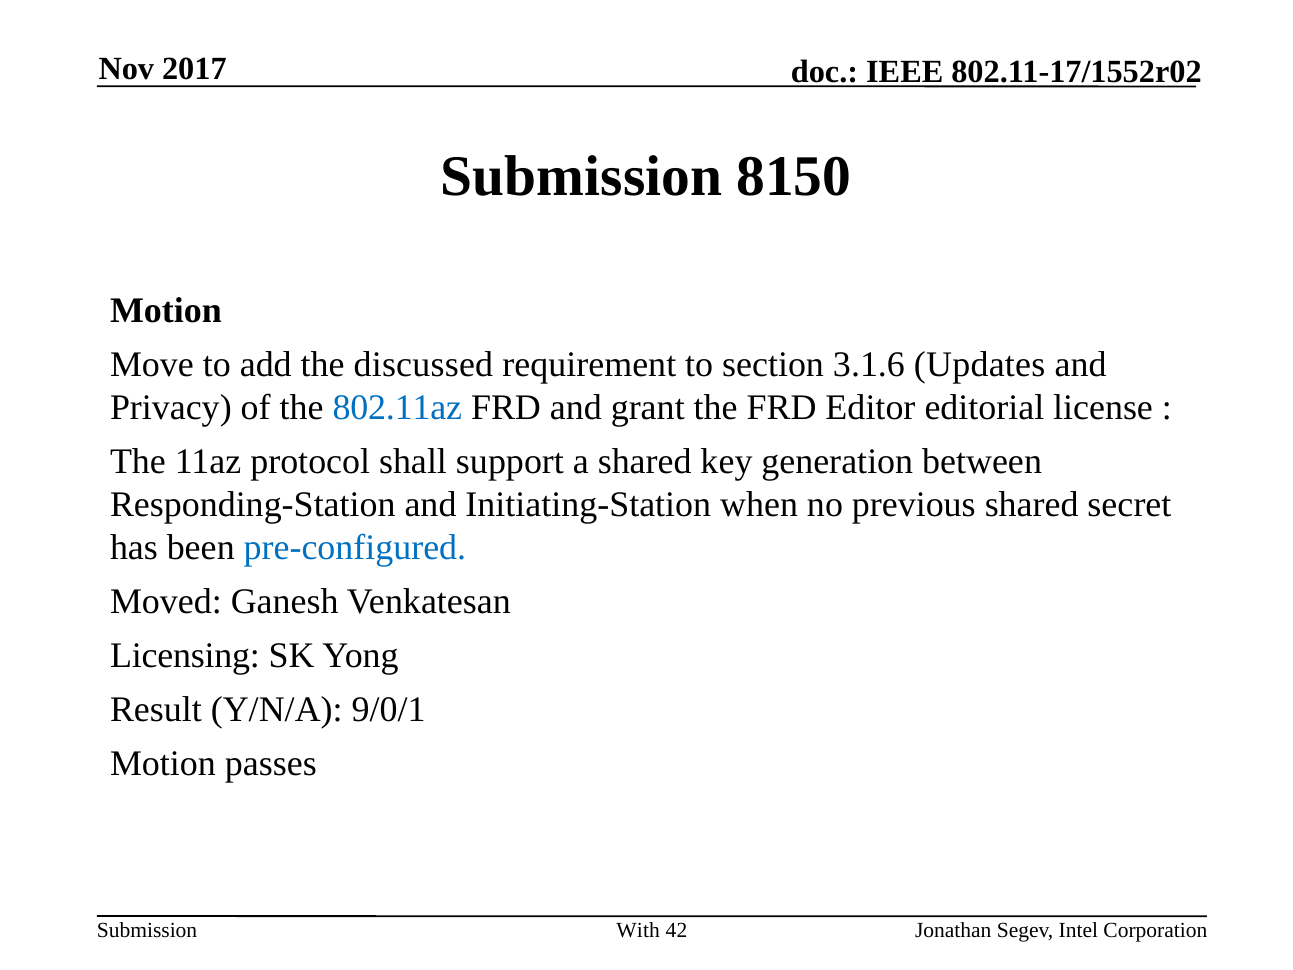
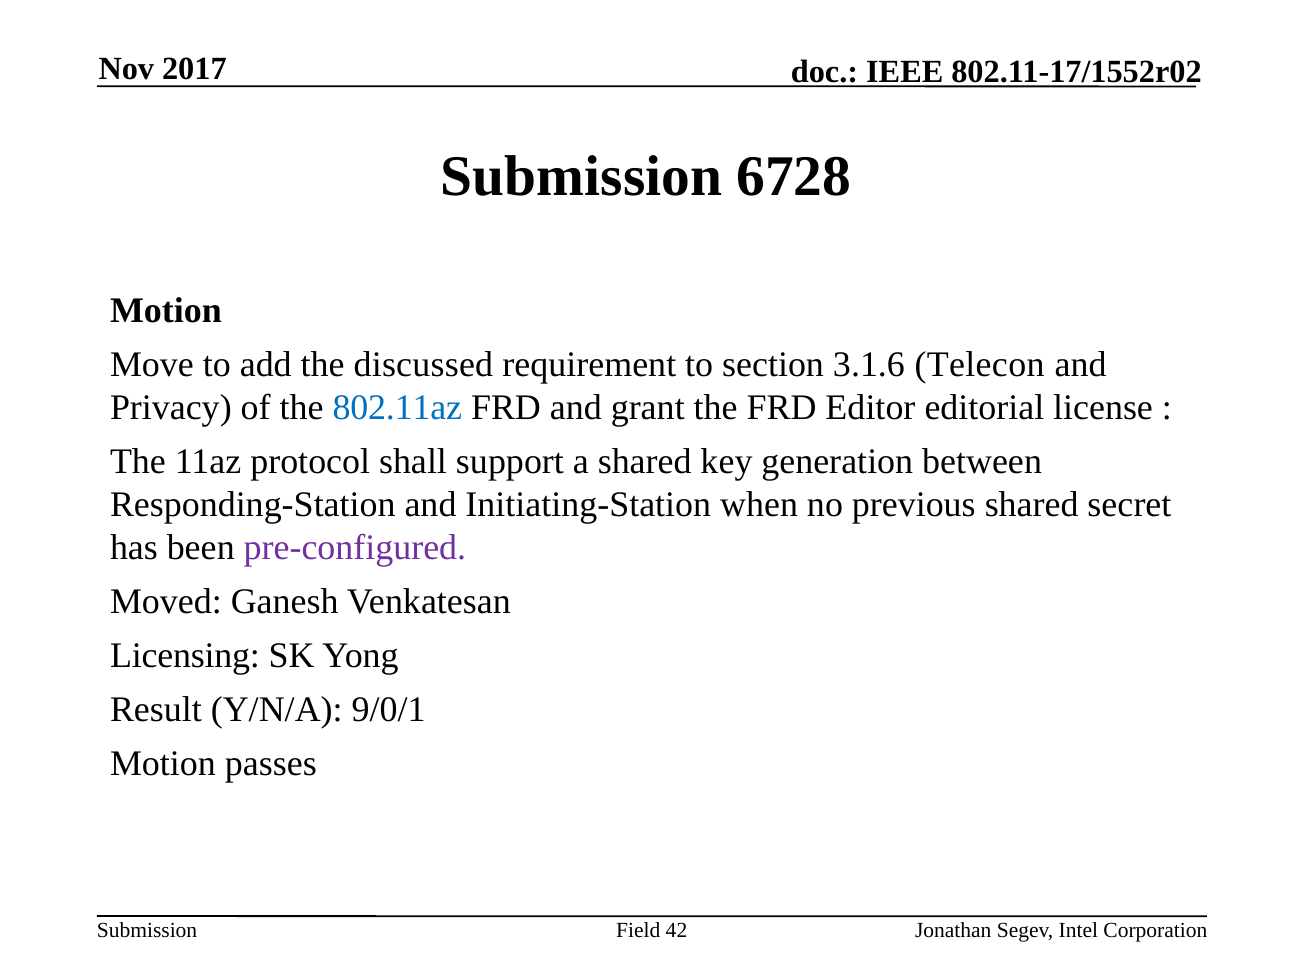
8150: 8150 -> 6728
Updates: Updates -> Telecon
pre-configured colour: blue -> purple
With: With -> Field
